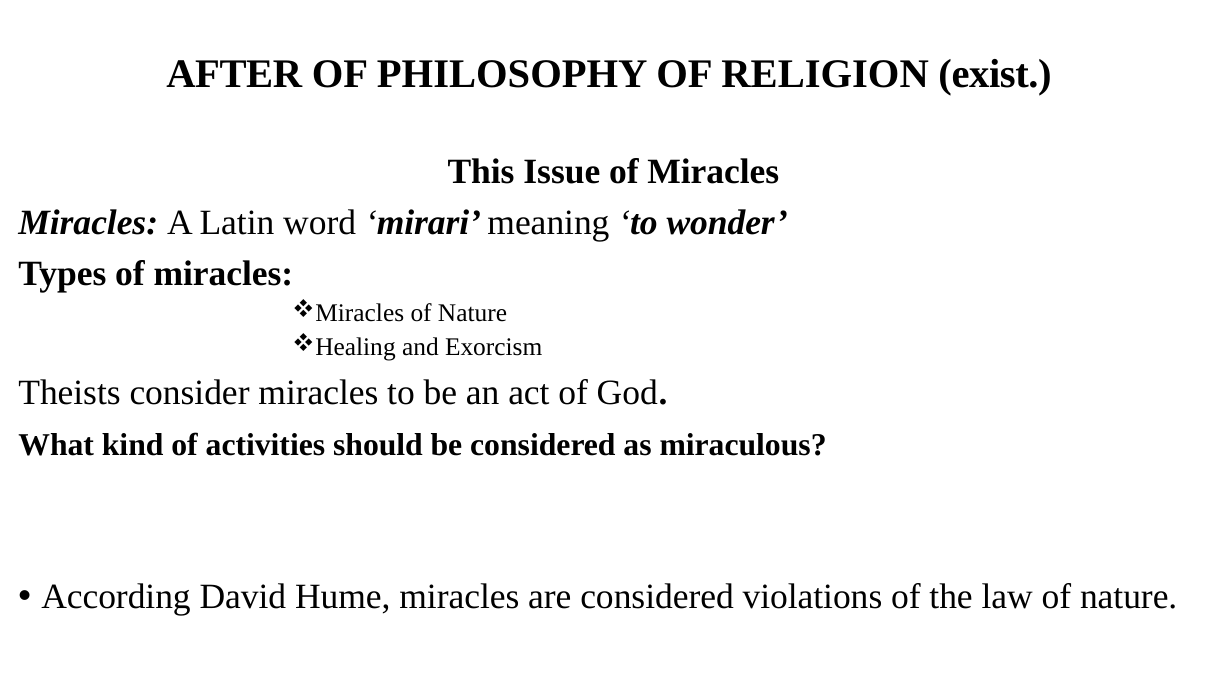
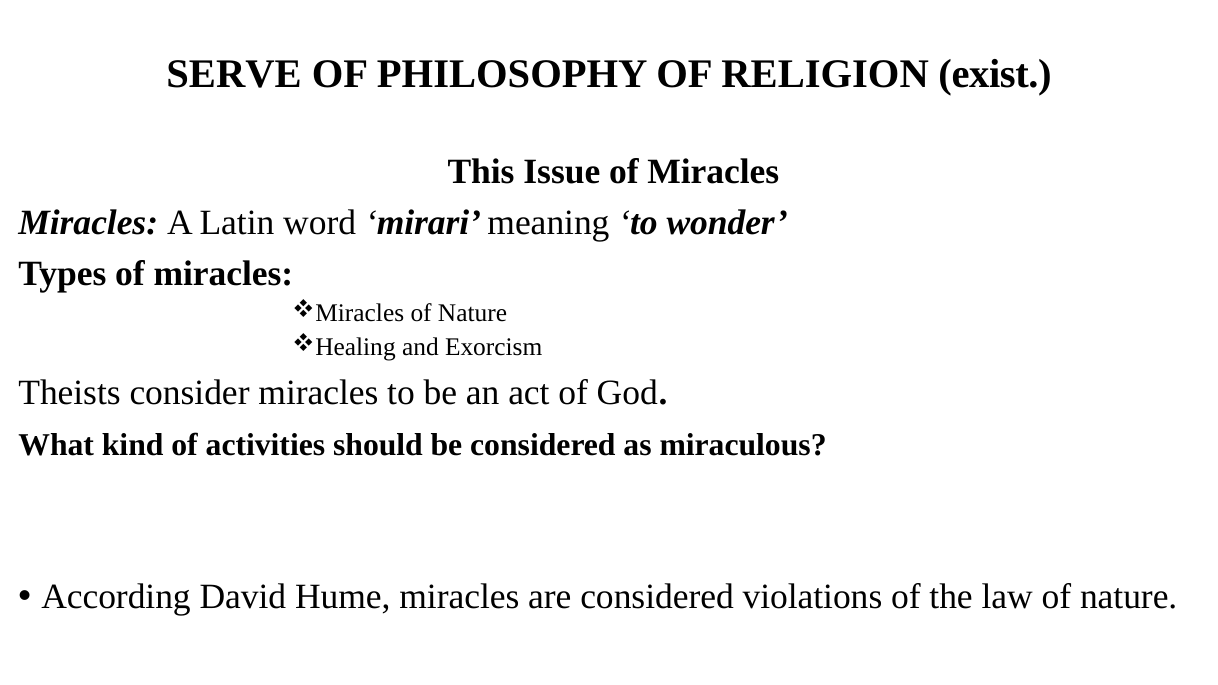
AFTER: AFTER -> SERVE
